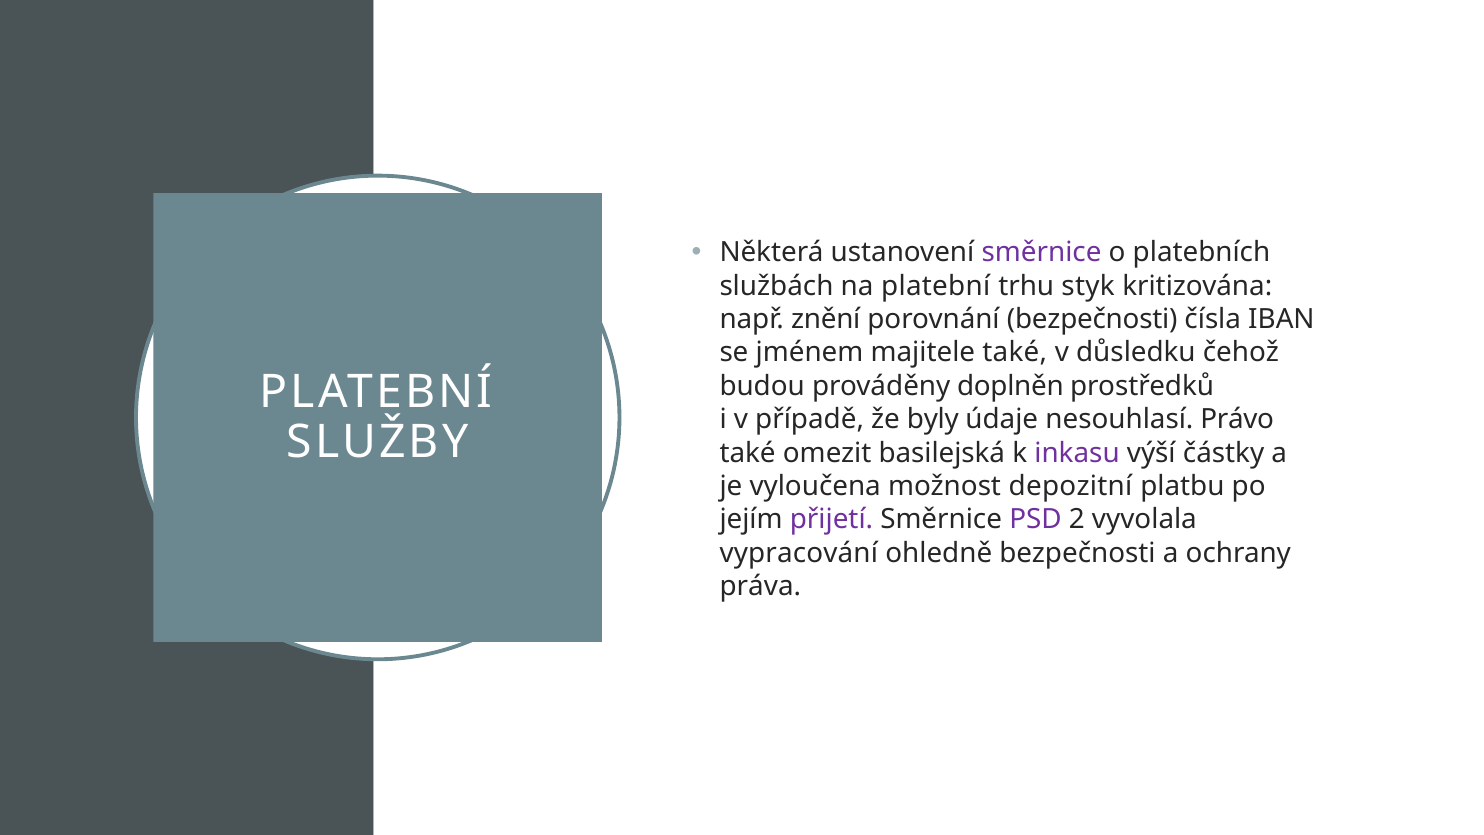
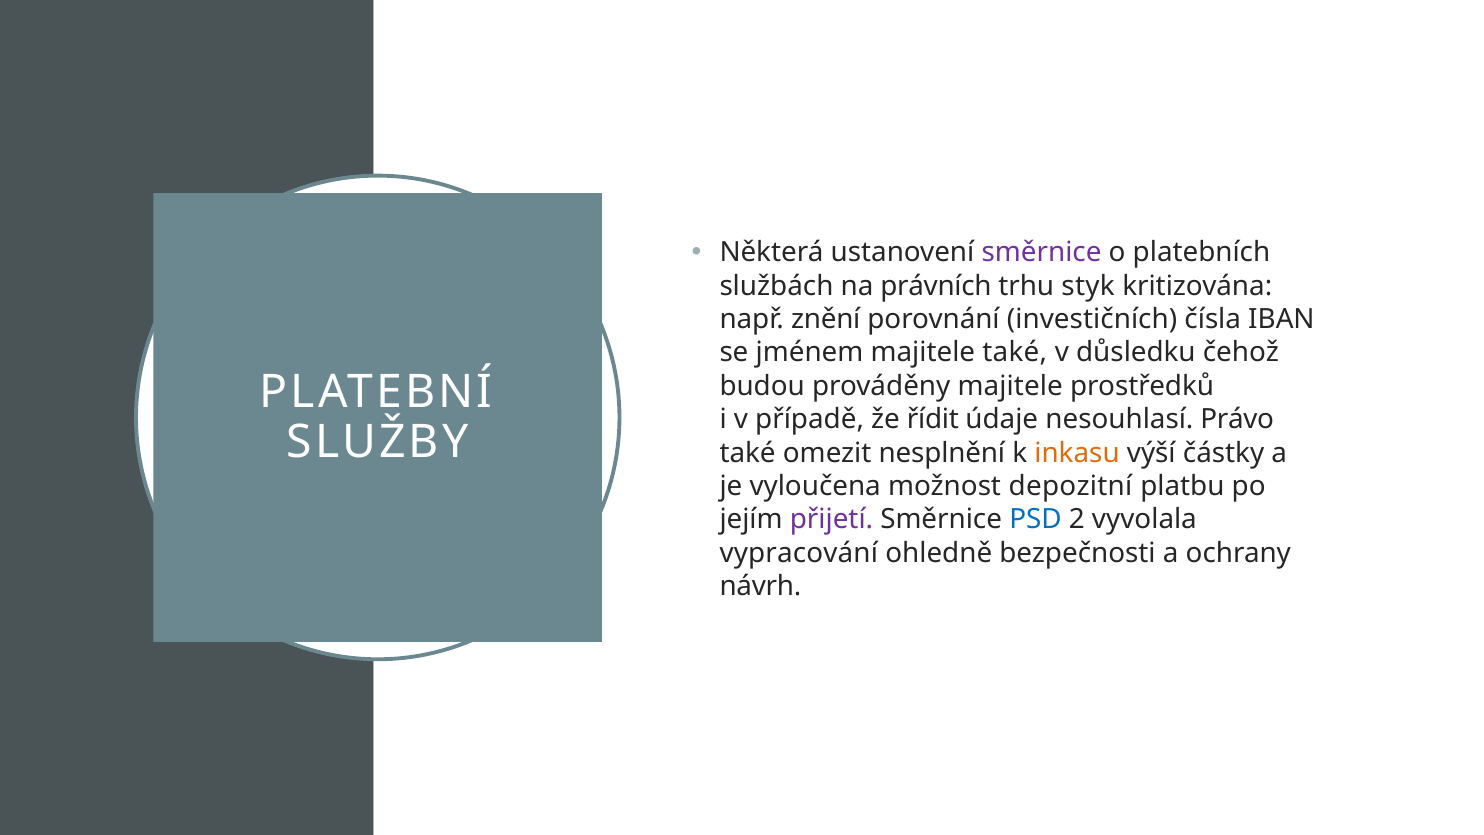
na platební: platební -> právních
porovnání bezpečnosti: bezpečnosti -> investičních
prováděny doplněn: doplněn -> majitele
byly: byly -> řídit
basilejská: basilejská -> nesplnění
inkasu colour: purple -> orange
PSD colour: purple -> blue
práva: práva -> návrh
